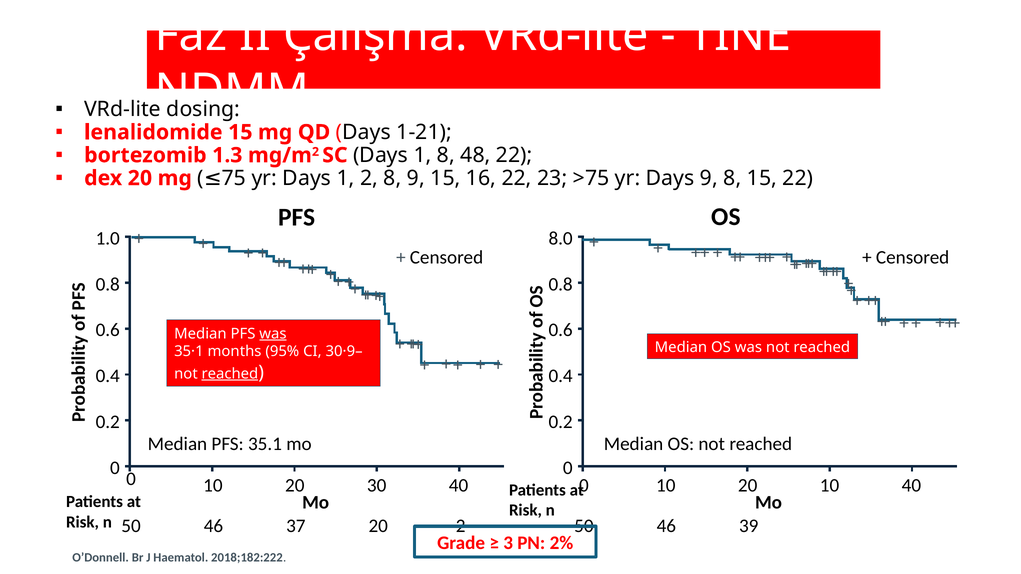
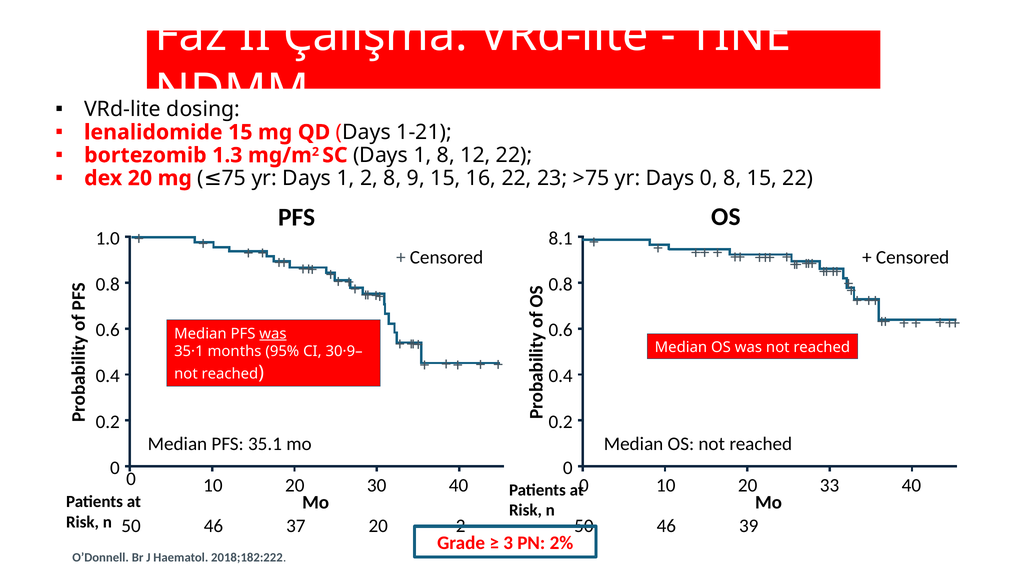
48: 48 -> 12
Days 9: 9 -> 0
8.0: 8.0 -> 8.1
reached at (230, 374) underline: present -> none
20 10: 10 -> 33
